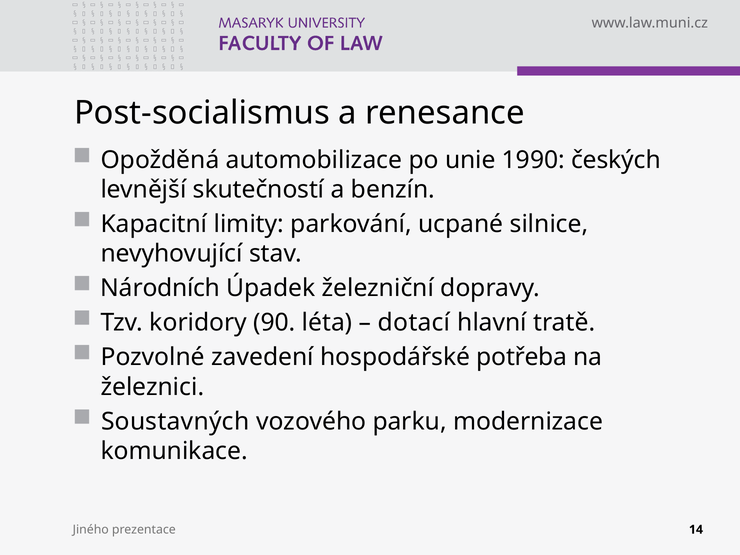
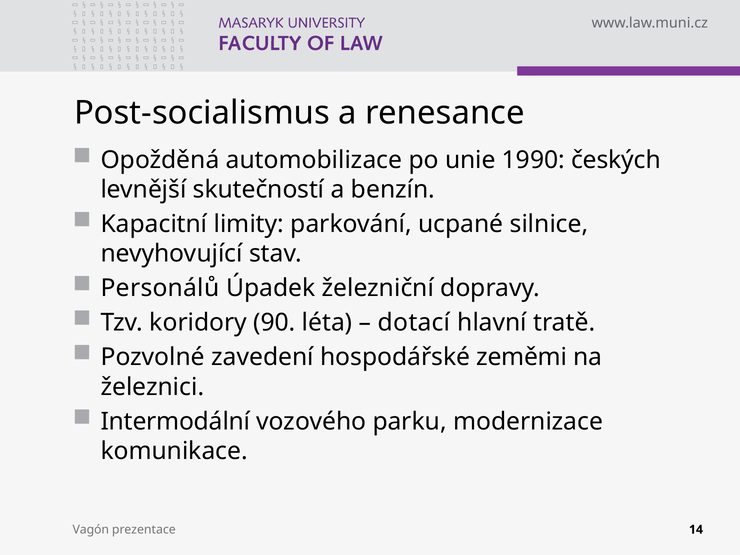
Národních: Národních -> Personálů
potřeba: potřeba -> zeměmi
Soustavných: Soustavných -> Intermodální
Jiného: Jiného -> Vagón
